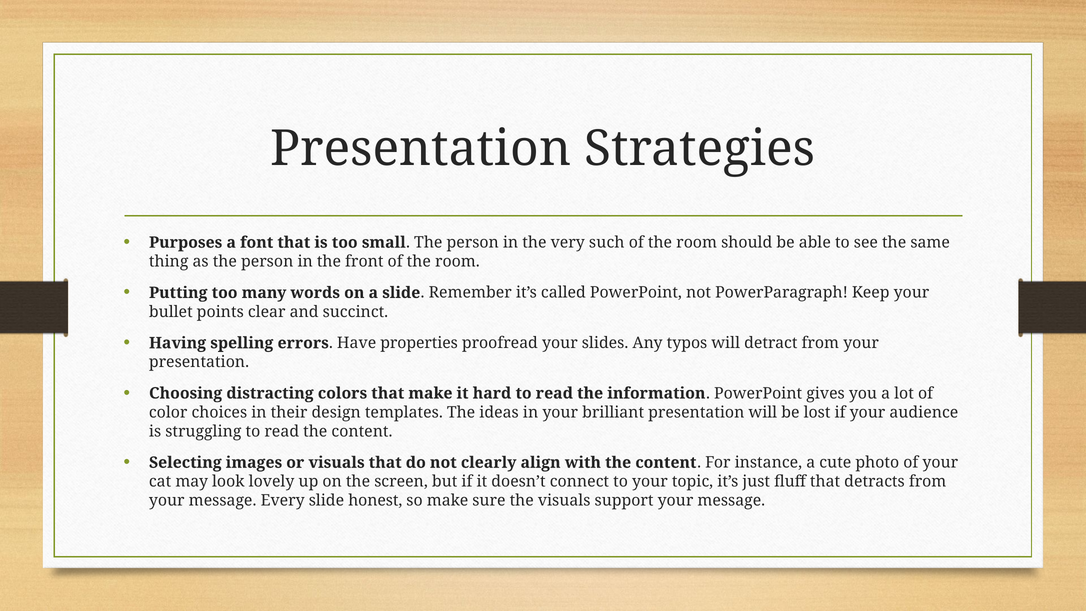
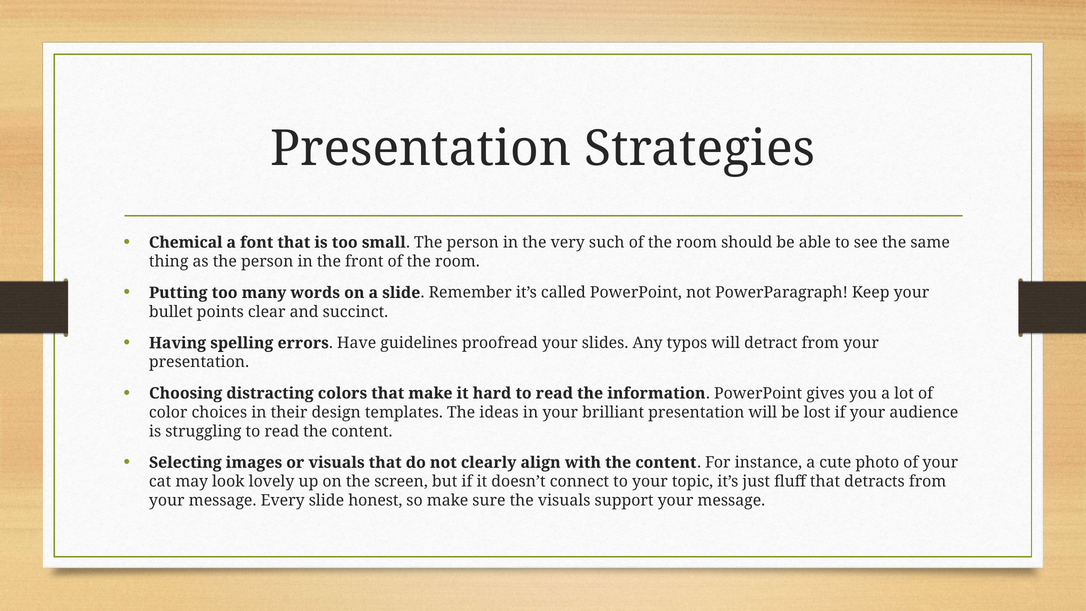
Purposes: Purposes -> Chemical
properties: properties -> guidelines
